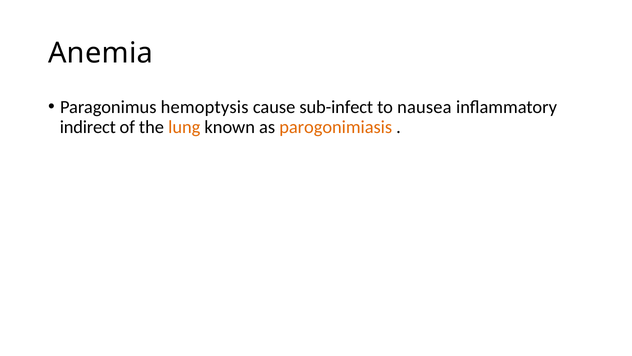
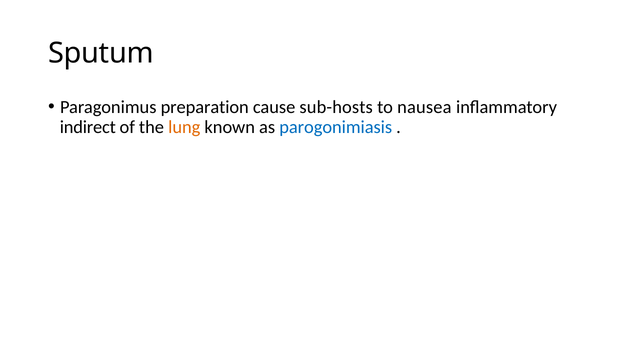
Anemia: Anemia -> Sputum
hemoptysis: hemoptysis -> preparation
sub-infect: sub-infect -> sub-hosts
parogonimiasis colour: orange -> blue
